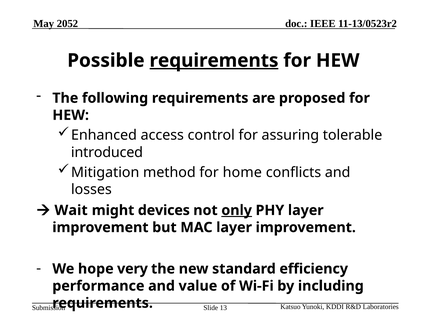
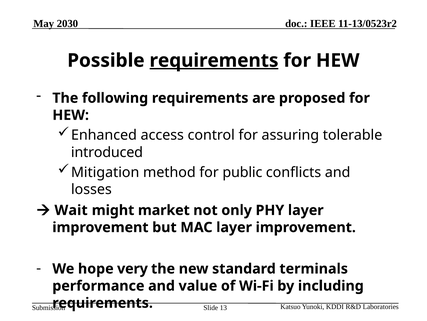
2052: 2052 -> 2030
home: home -> public
devices: devices -> market
only underline: present -> none
efficiency: efficiency -> terminals
